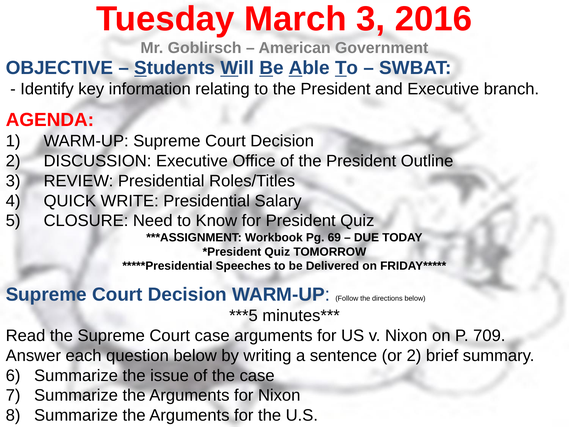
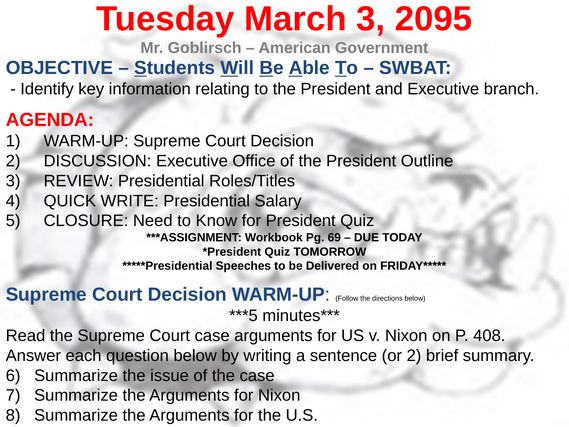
2016: 2016 -> 2095
709: 709 -> 408
